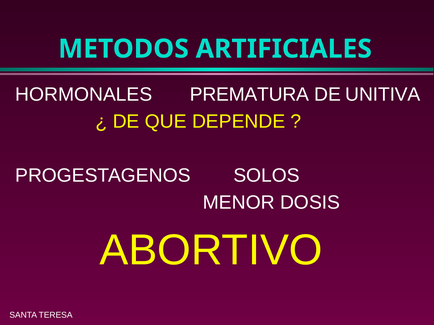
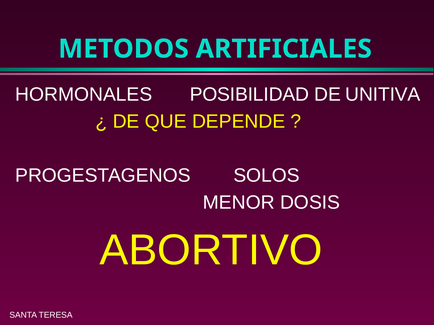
PREMATURA: PREMATURA -> POSIBILIDAD
